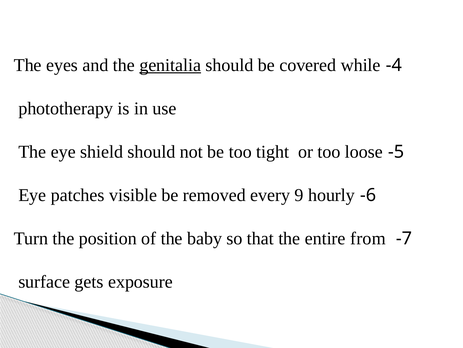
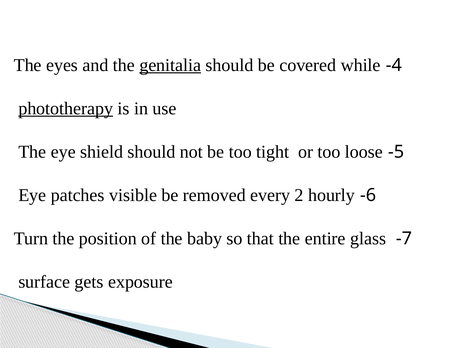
phototherapy underline: none -> present
9: 9 -> 2
from: from -> glass
